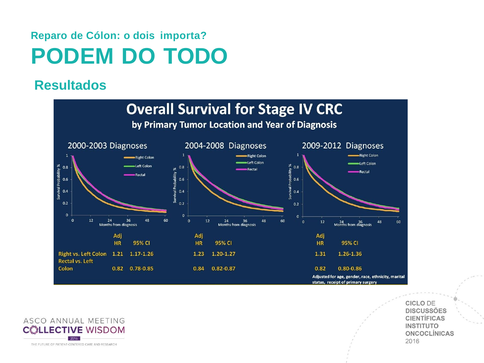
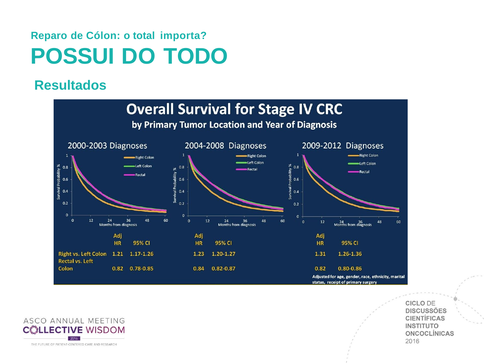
dois: dois -> total
PODEM: PODEM -> POSSUI
